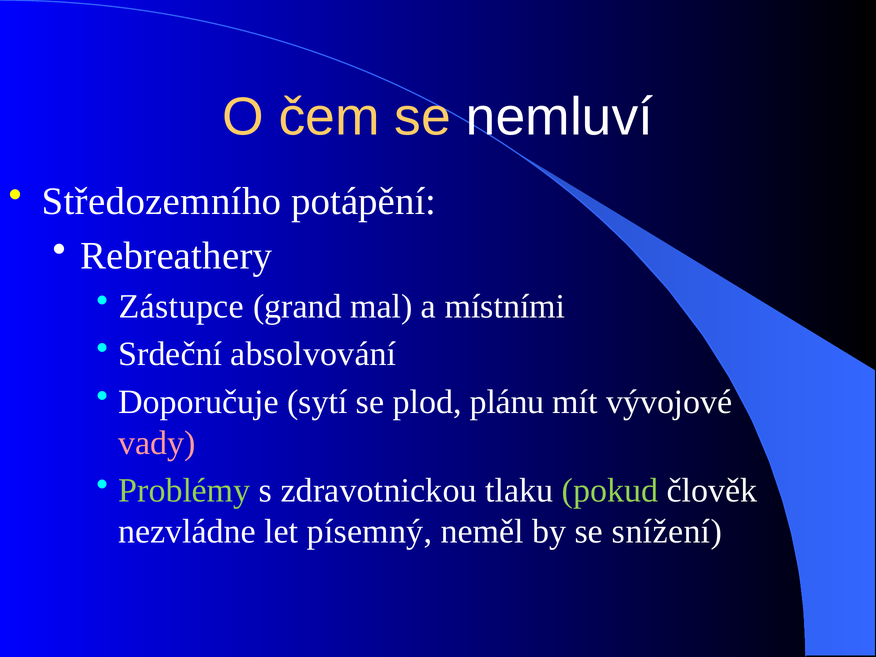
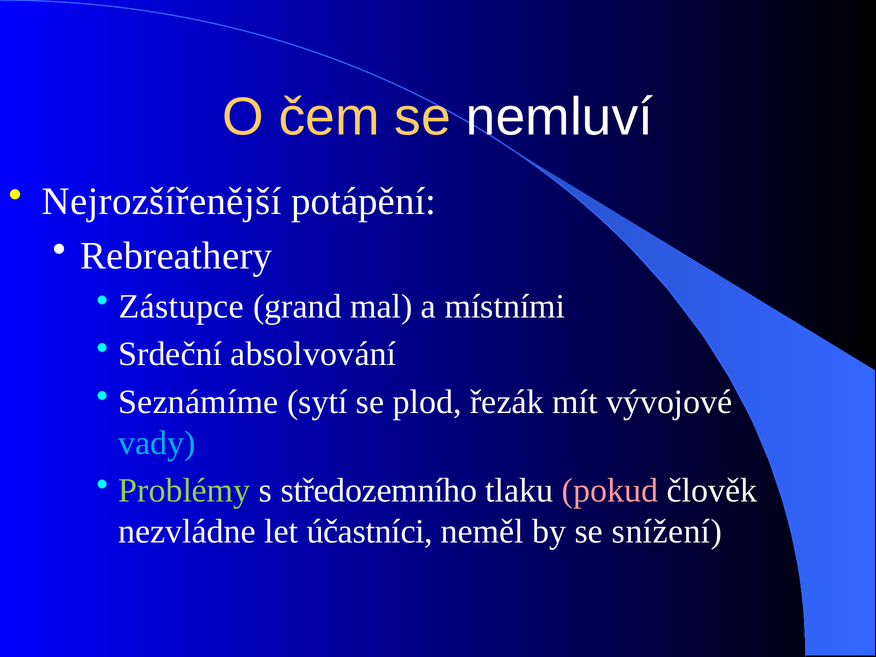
Středozemního: Středozemního -> Nejrozšířenější
Doporučuje: Doporučuje -> Seznámíme
plánu: plánu -> řezák
vady colour: pink -> light blue
zdravotnickou: zdravotnickou -> středozemního
pokud colour: light green -> pink
písemný: písemný -> účastníci
